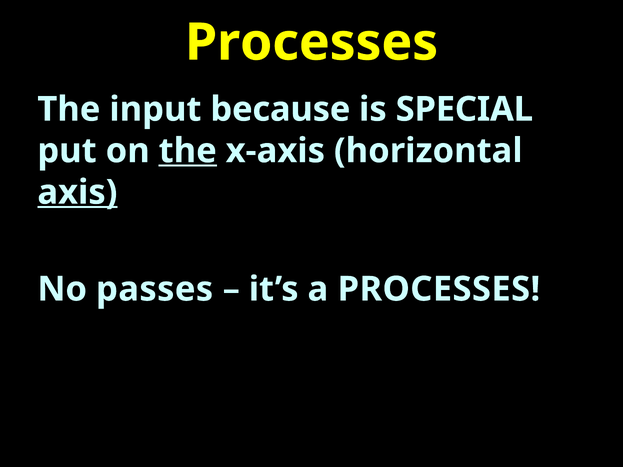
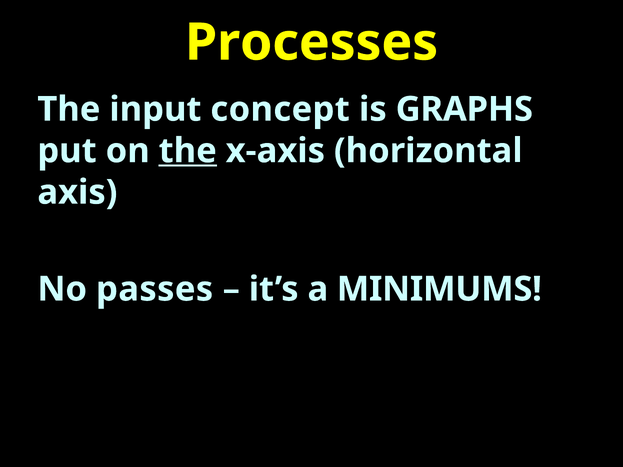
because: because -> concept
SPECIAL: SPECIAL -> GRAPHS
axis underline: present -> none
a PROCESSES: PROCESSES -> MINIMUMS
